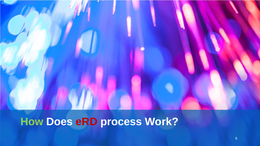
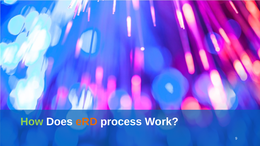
eRD colour: red -> orange
